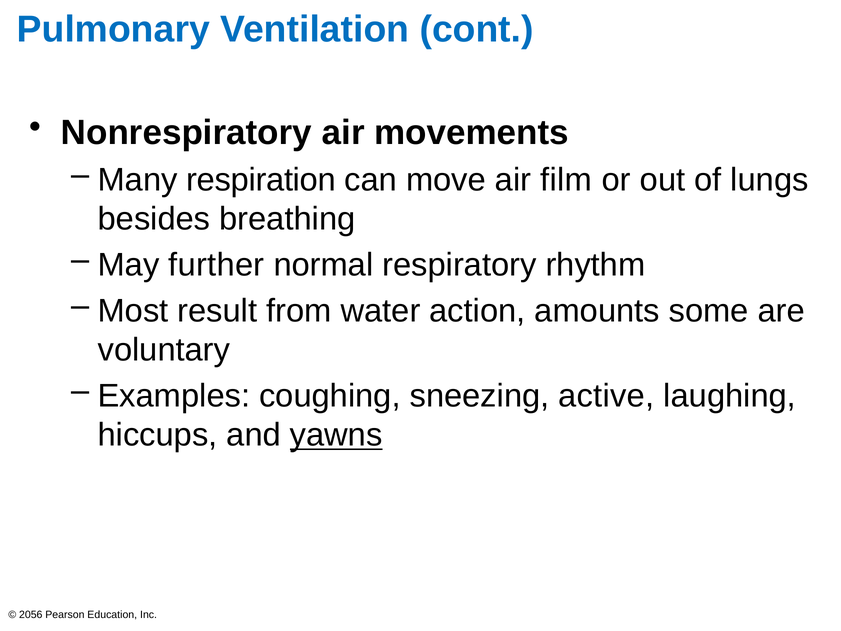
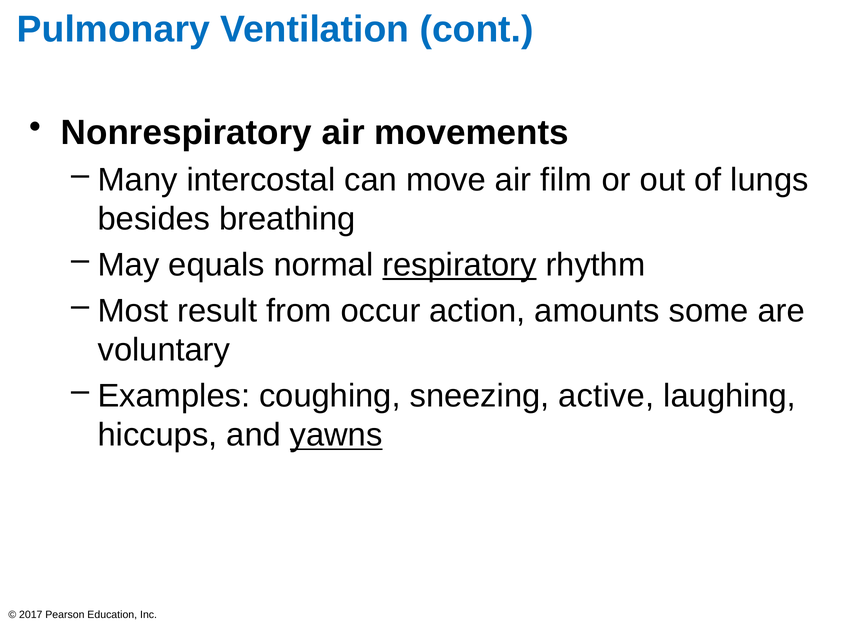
respiration: respiration -> intercostal
further: further -> equals
respiratory underline: none -> present
water: water -> occur
2056: 2056 -> 2017
